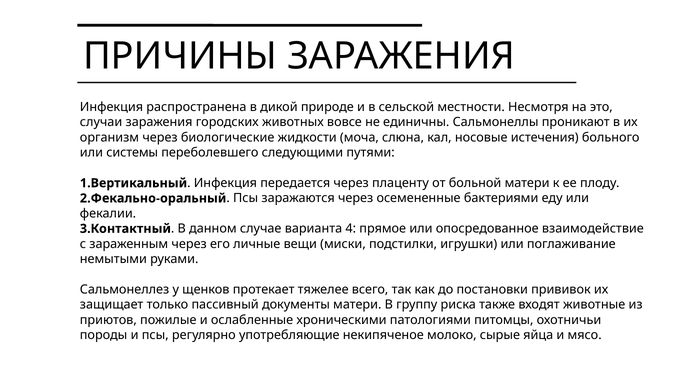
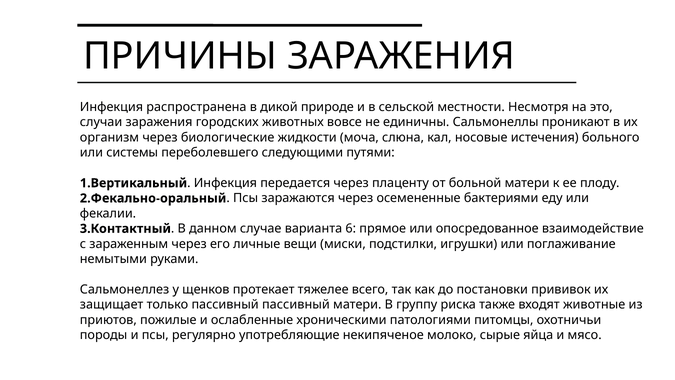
4: 4 -> 6
пассивный документы: документы -> пассивный
